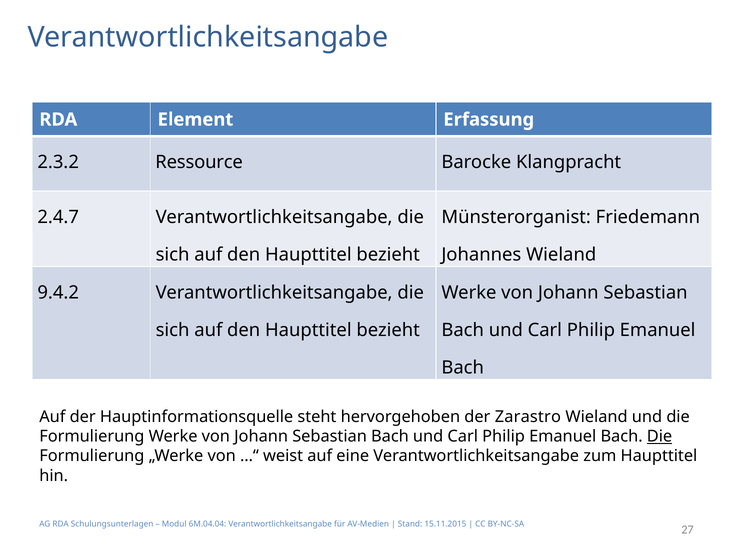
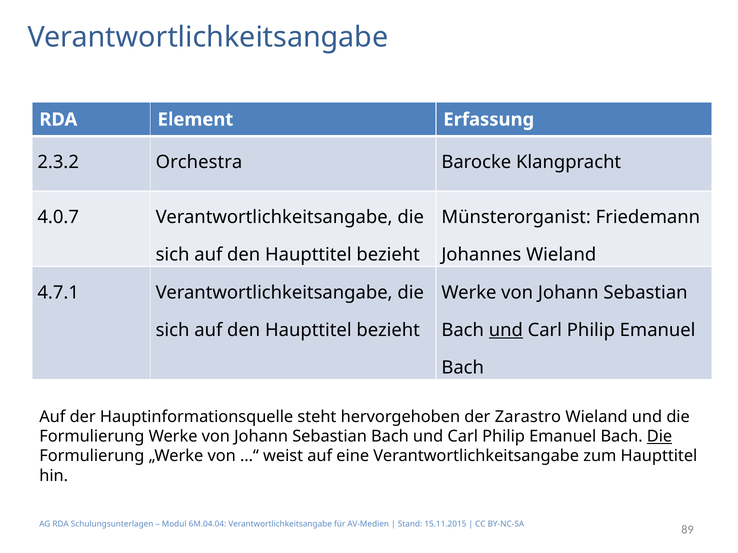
Ressource: Ressource -> Orchestra
2.4.7: 2.4.7 -> 4.0.7
9.4.2: 9.4.2 -> 4.7.1
und at (506, 330) underline: none -> present
27: 27 -> 89
